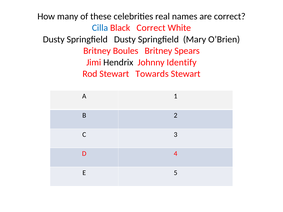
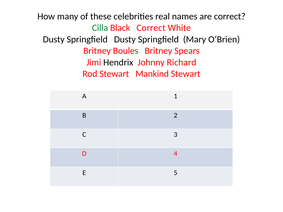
Cilla colour: blue -> green
Identify: Identify -> Richard
Towards: Towards -> Mankind
